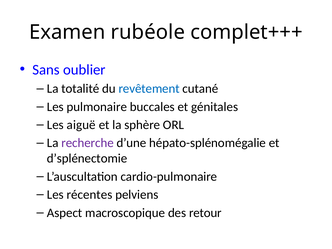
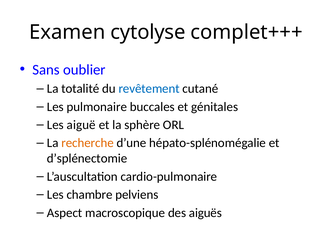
rubéole: rubéole -> cytolyse
recherche colour: purple -> orange
récentes: récentes -> chambre
retour: retour -> aiguës
